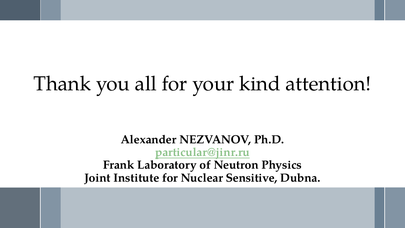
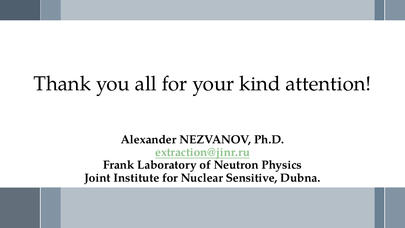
particular@jinr.ru: particular@jinr.ru -> extraction@jinr.ru
